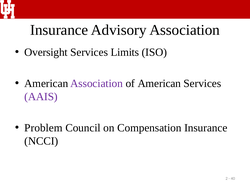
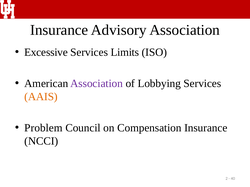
Oversight: Oversight -> Excessive
of American: American -> Lobbying
AAIS colour: purple -> orange
